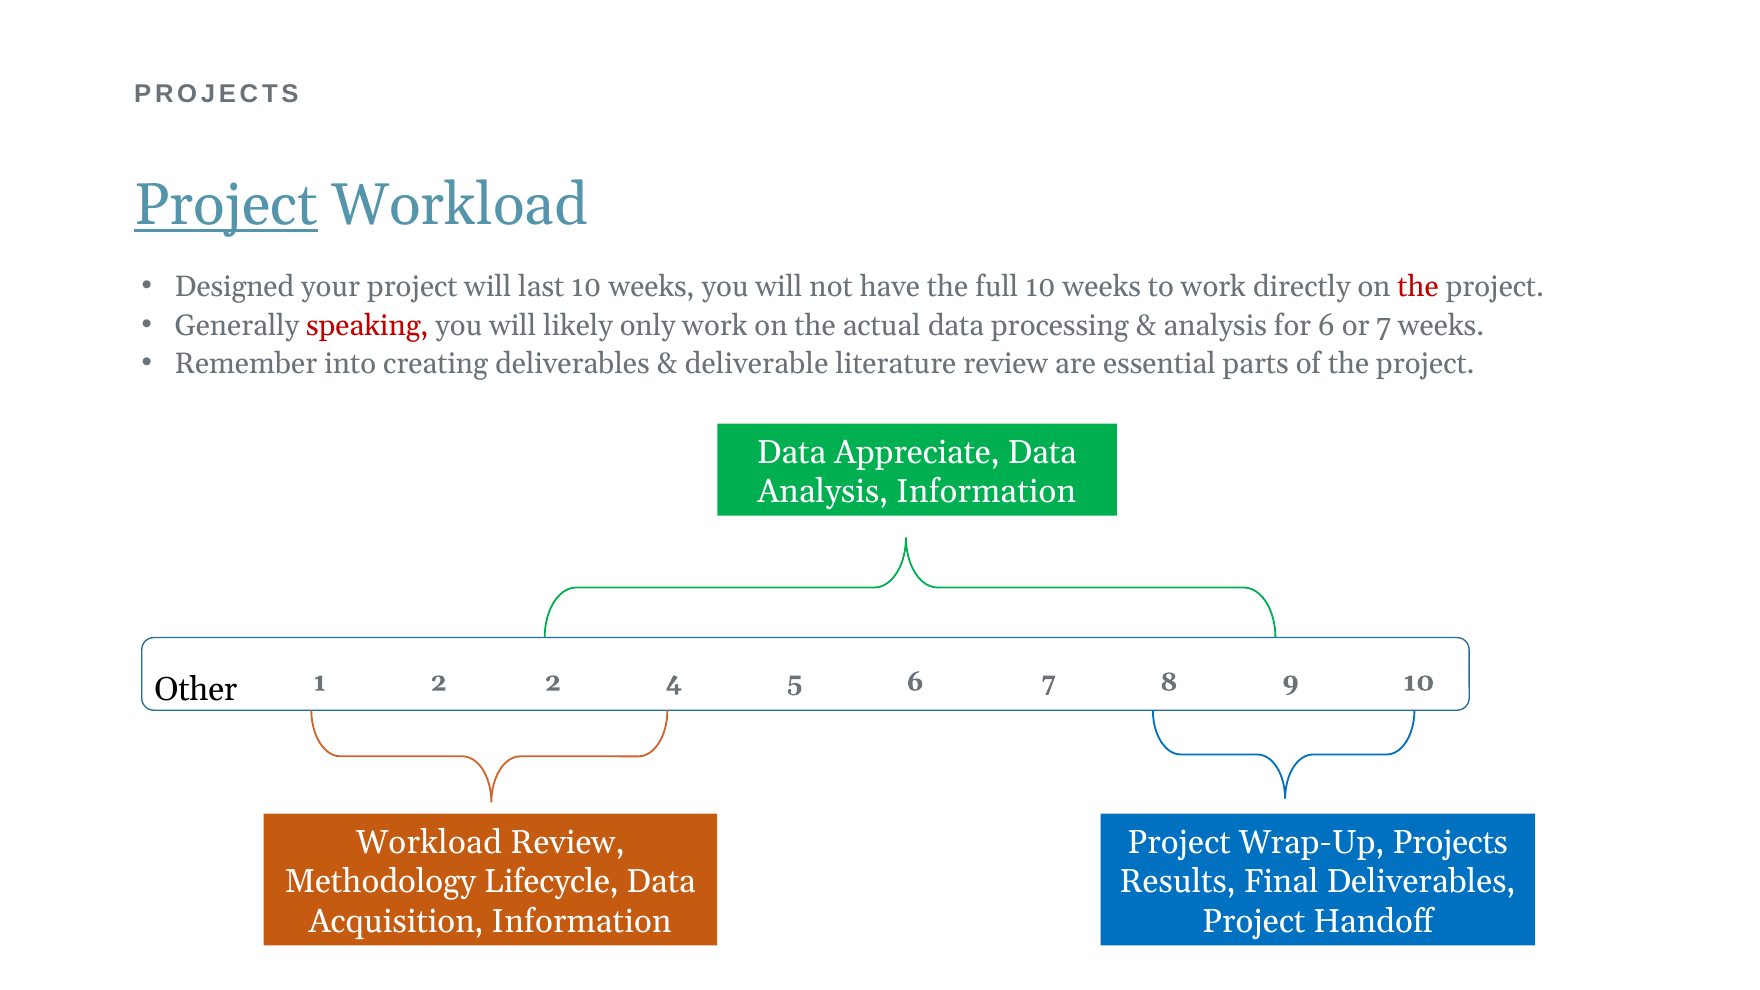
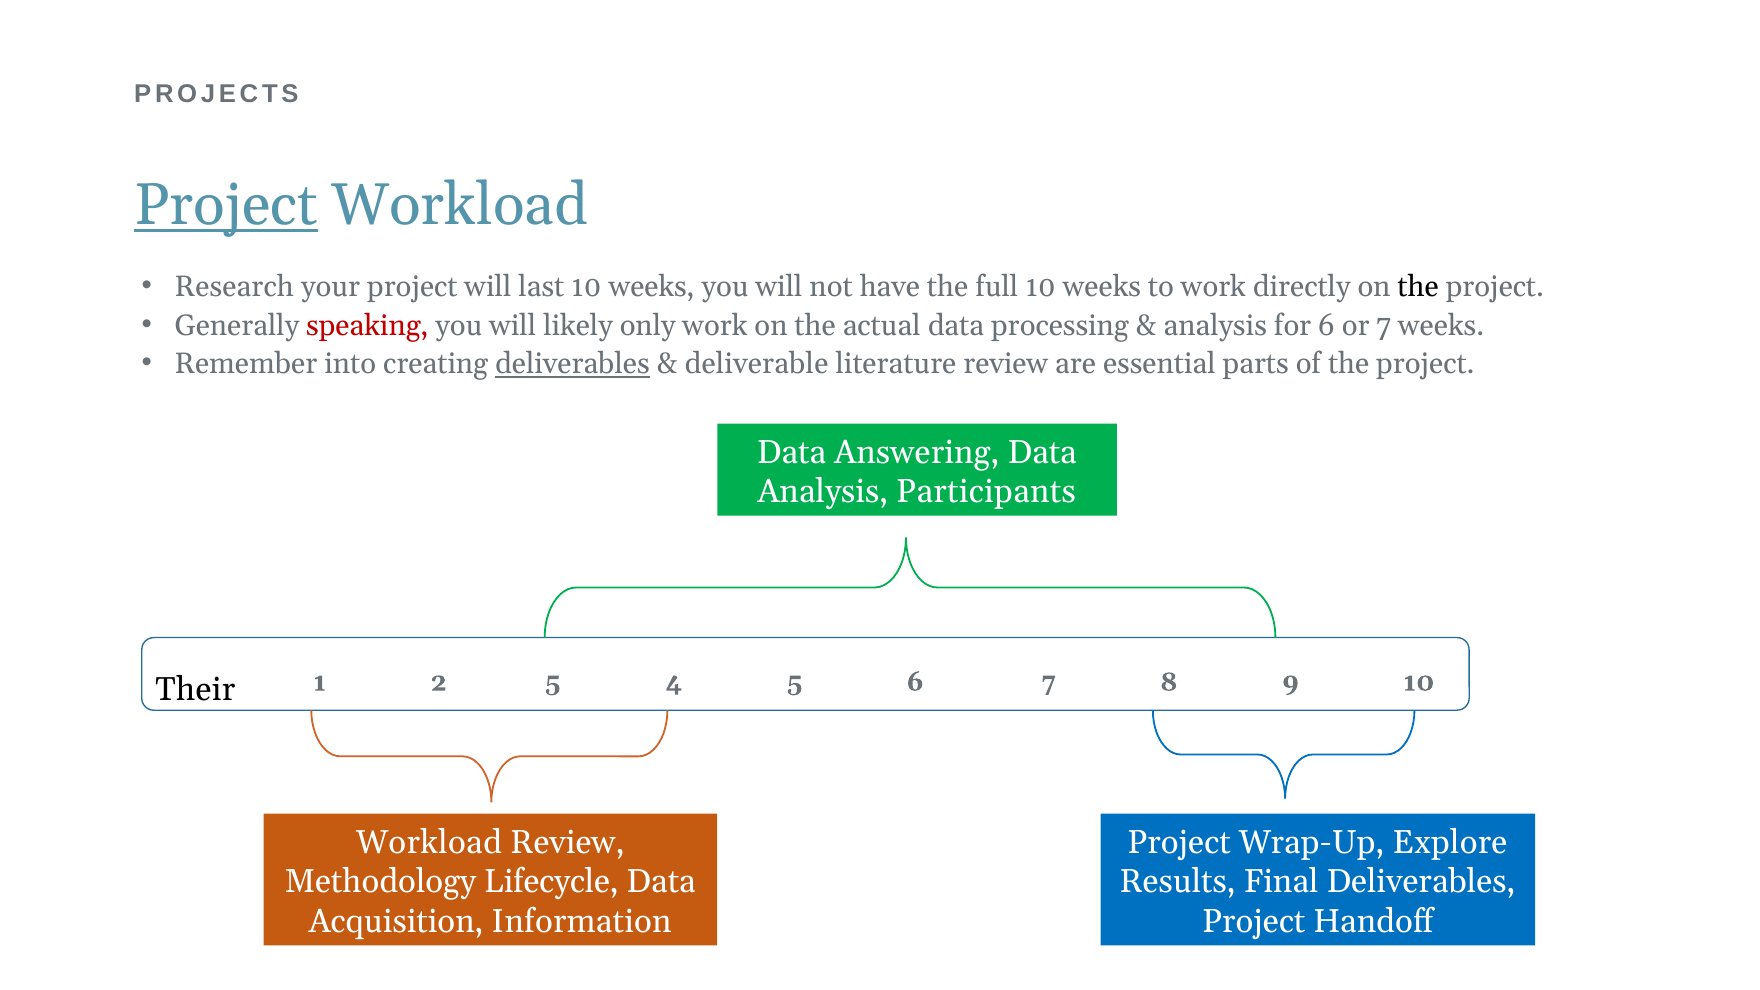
Designed: Designed -> Research
the at (1418, 287) colour: red -> black
deliverables at (572, 364) underline: none -> present
Appreciate: Appreciate -> Answering
Analysis Information: Information -> Participants
Other: Other -> Their
2 2: 2 -> 5
Wrap-Up Projects: Projects -> Explore
